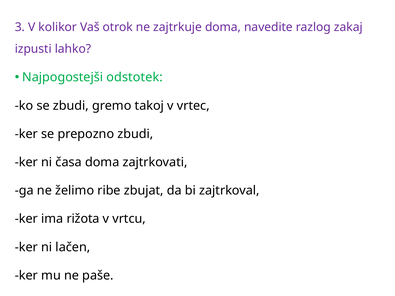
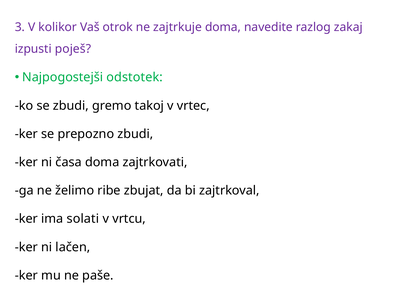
lahko: lahko -> poješ
rižota: rižota -> solati
